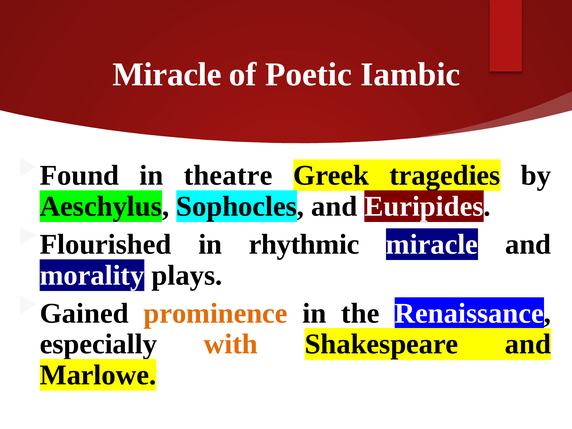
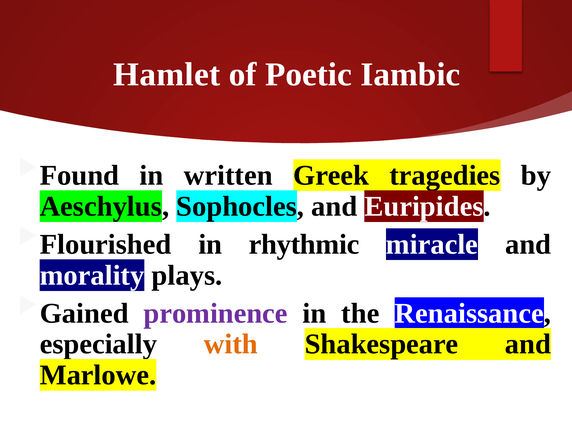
Miracle at (167, 74): Miracle -> Hamlet
theatre: theatre -> written
prominence colour: orange -> purple
